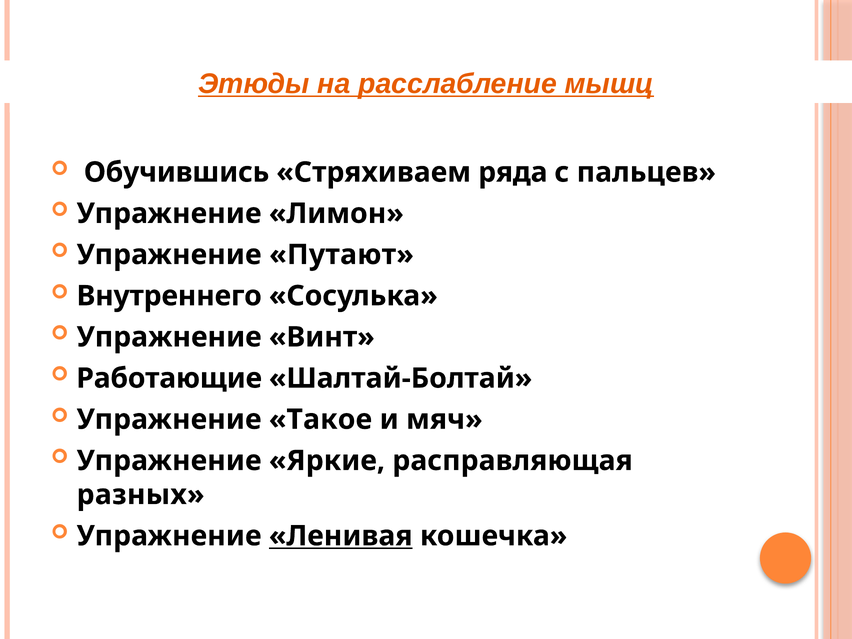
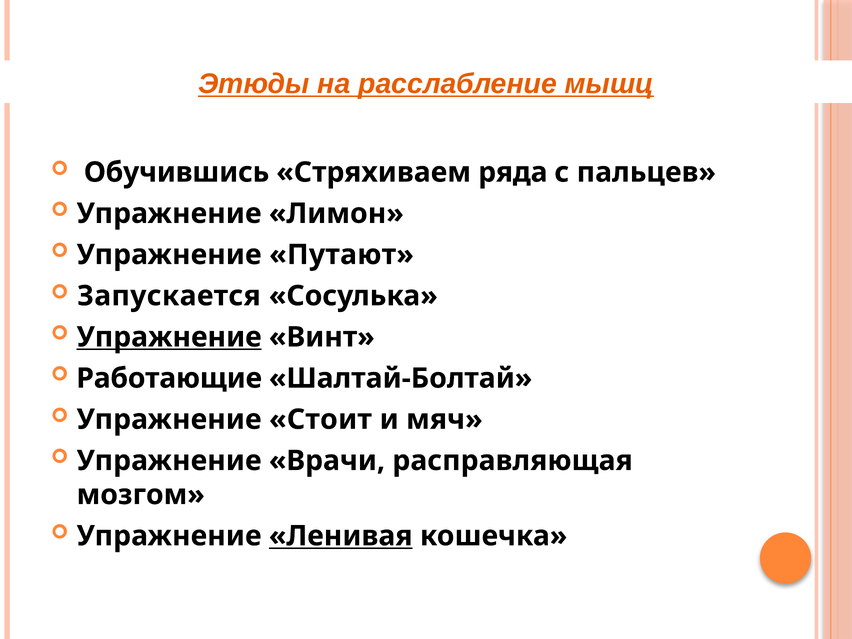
Внутреннего: Внутреннего -> Запускается
Упражнение at (169, 337) underline: none -> present
Такое: Такое -> Стоит
Яркие: Яркие -> Врачи
разных: разных -> мозгом
